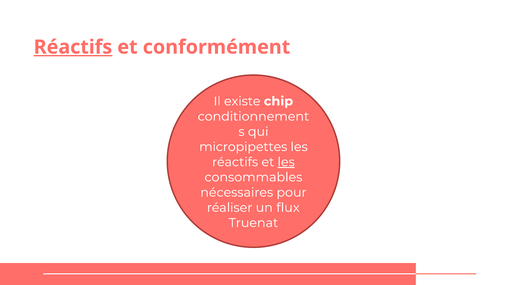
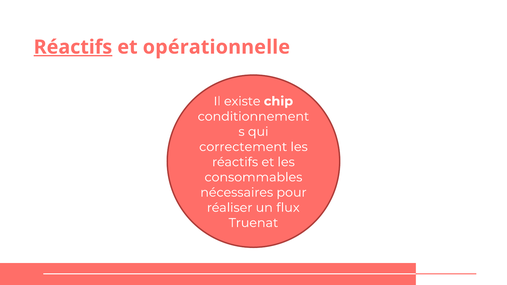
conformément: conformément -> opérationnelle
micropipettes: micropipettes -> correctement
les at (286, 162) underline: present -> none
